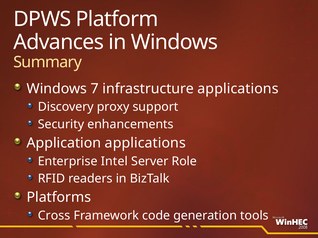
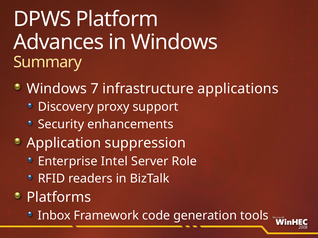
Application applications: applications -> suppression
Cross: Cross -> Inbox
